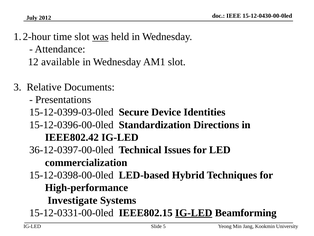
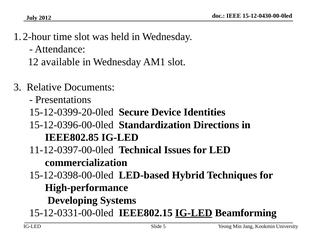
was underline: present -> none
15-12-0399-03-0led: 15-12-0399-03-0led -> 15-12-0399-20-0led
IEEE802.42: IEEE802.42 -> IEEE802.85
36-12-0397-00-0led: 36-12-0397-00-0led -> 11-12-0397-00-0led
Investigate: Investigate -> Developing
